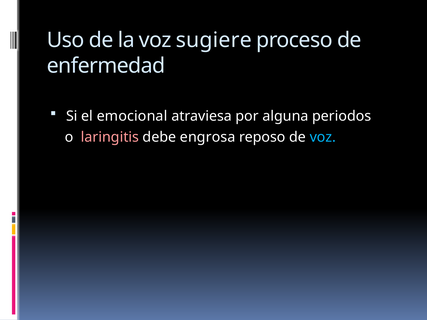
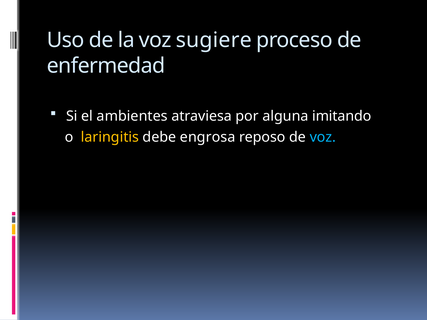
emocional: emocional -> ambientes
periodos: periodos -> imitando
laringitis colour: pink -> yellow
